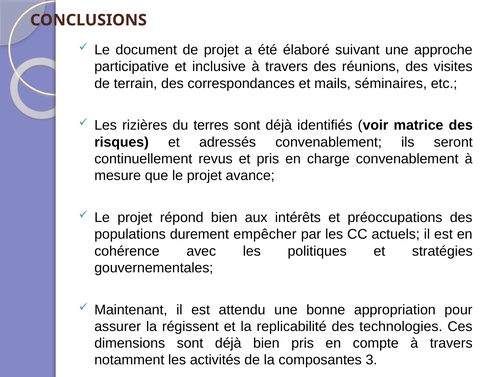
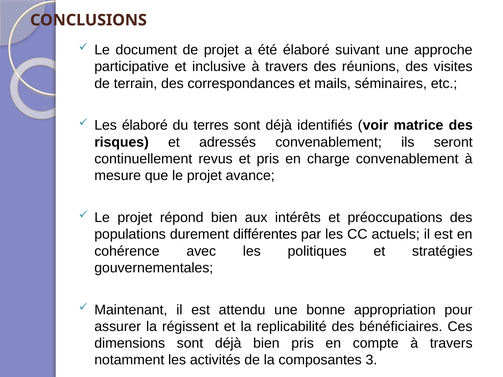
Les rizières: rizières -> élaboré
empêcher: empêcher -> différentes
technologies: technologies -> bénéficiaires
